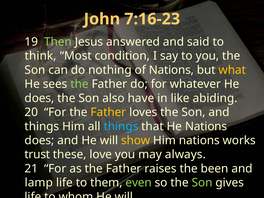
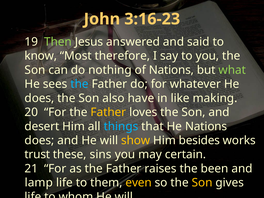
7:16-23: 7:16-23 -> 3:16-23
think: think -> know
condition: condition -> therefore
what colour: yellow -> light green
the at (80, 84) colour: light green -> light blue
abiding: abiding -> making
things at (42, 126): things -> desert
Him nations: nations -> besides
love: love -> sins
always: always -> certain
even colour: light green -> yellow
Son at (202, 183) colour: light green -> yellow
